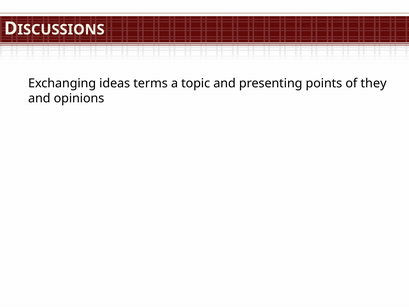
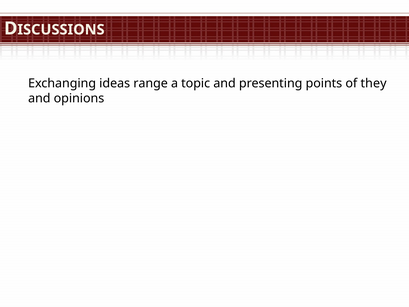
terms: terms -> range
